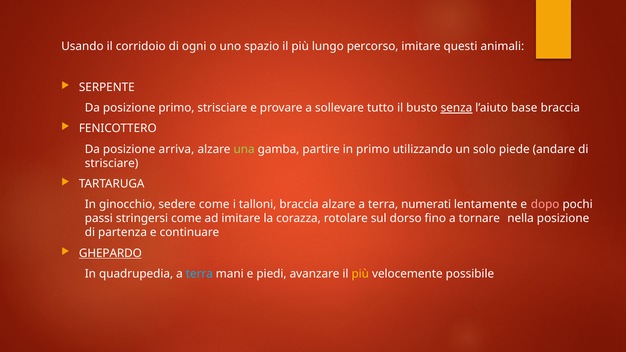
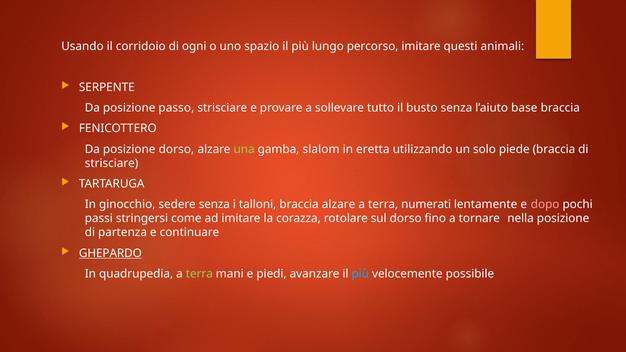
posizione primo: primo -> passo
senza at (456, 108) underline: present -> none
posizione arriva: arriva -> dorso
partire: partire -> slalom
in primo: primo -> eretta
piede andare: andare -> braccia
sedere come: come -> senza
terra at (199, 274) colour: light blue -> light green
più at (360, 274) colour: yellow -> light blue
